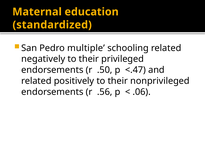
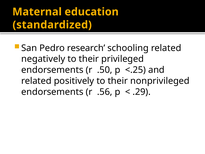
multiple: multiple -> research
<.47: <.47 -> <.25
.06: .06 -> .29
